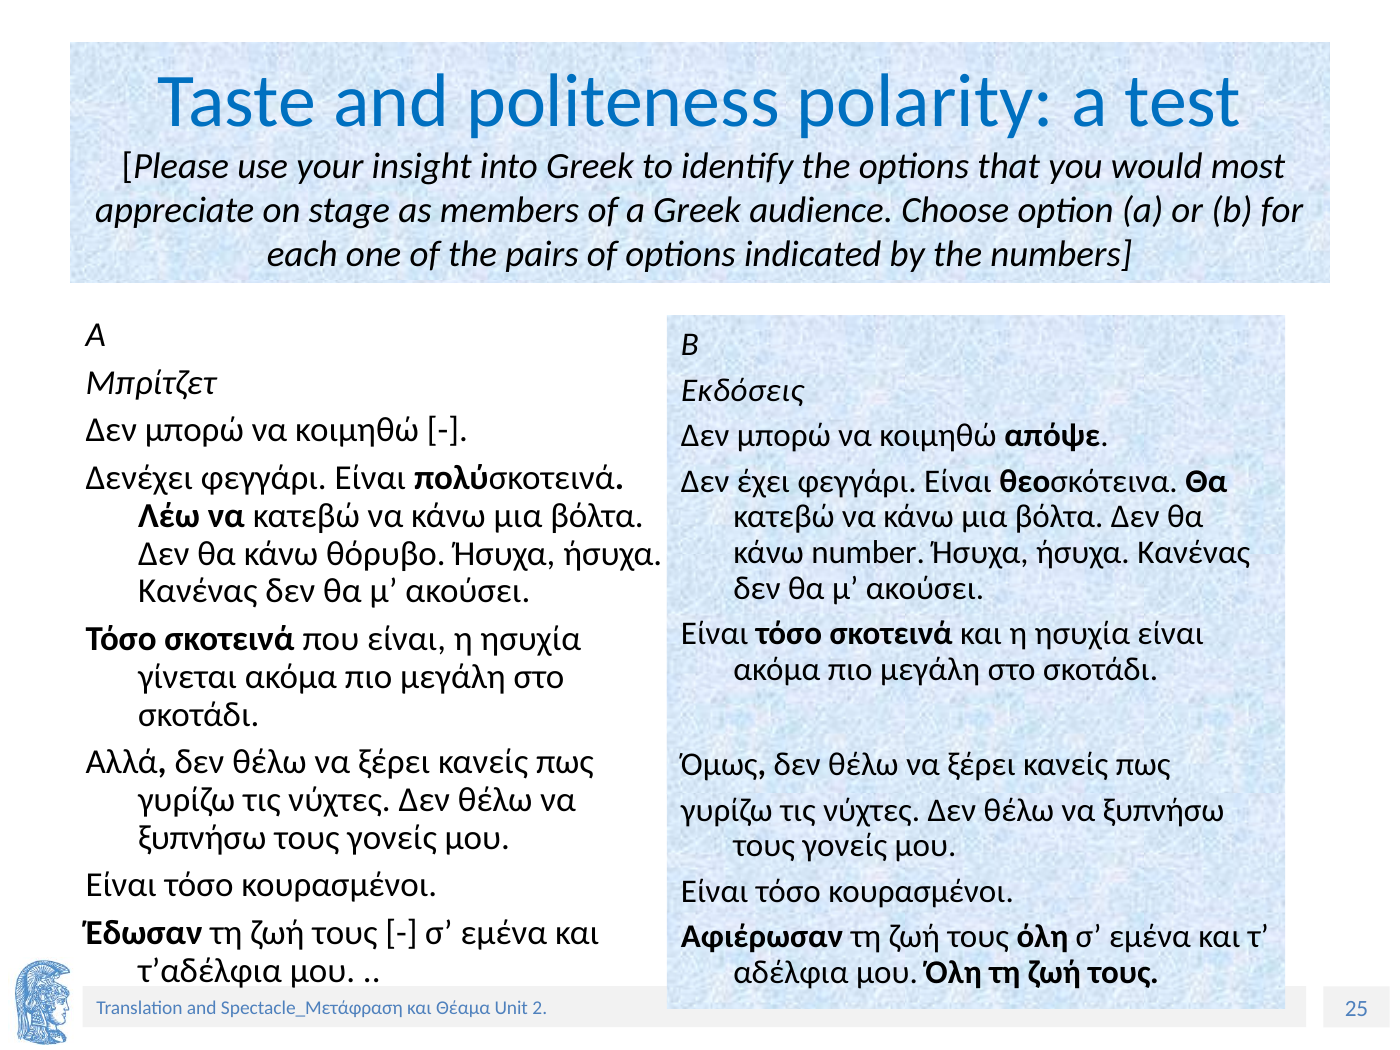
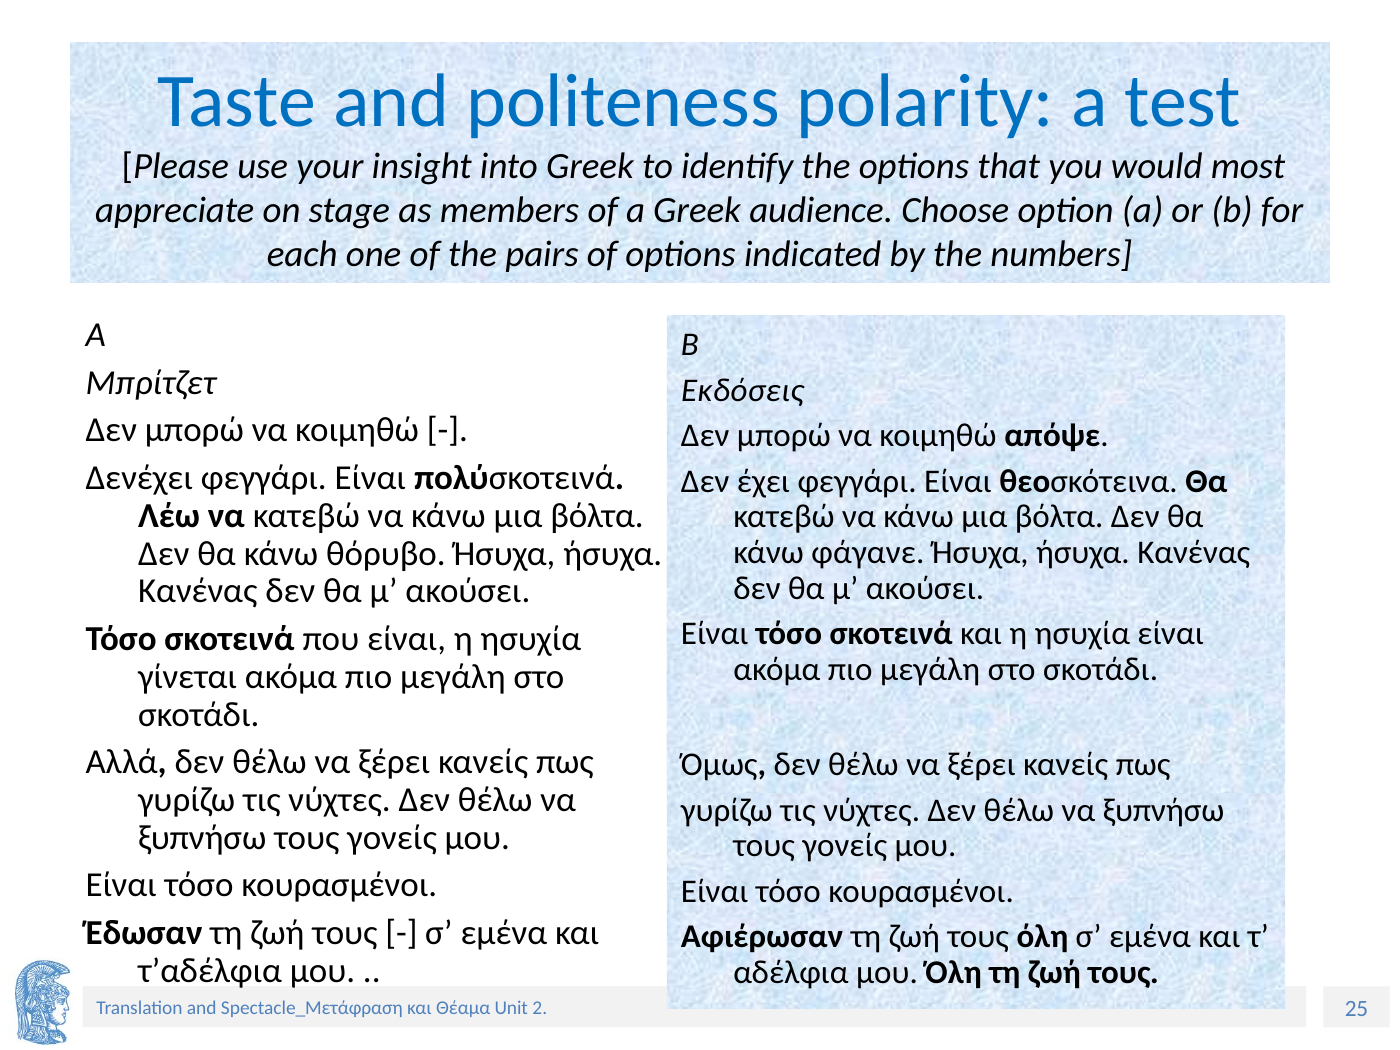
number: number -> φάγανε
